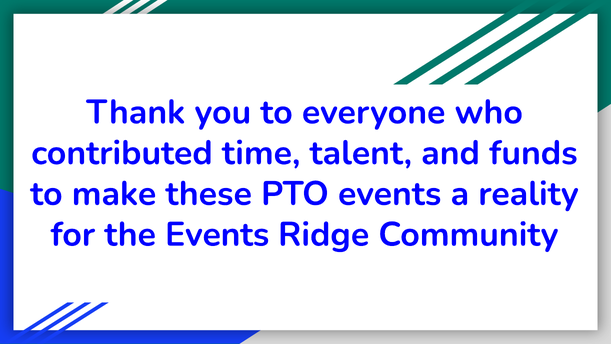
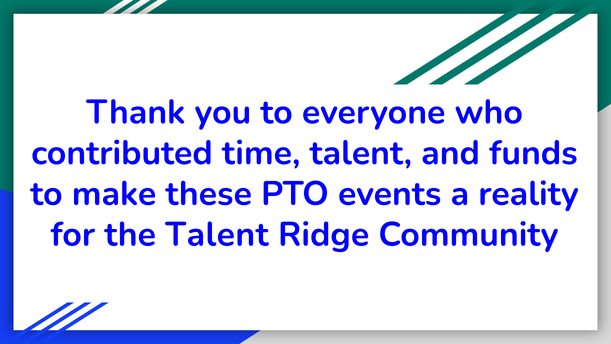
the Events: Events -> Talent
